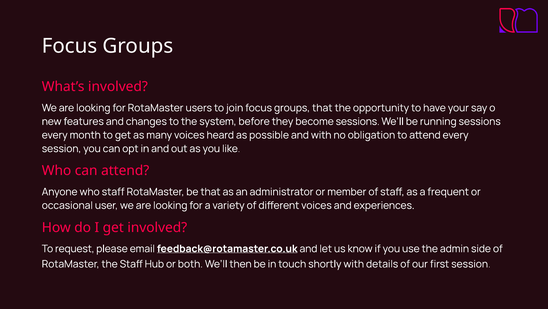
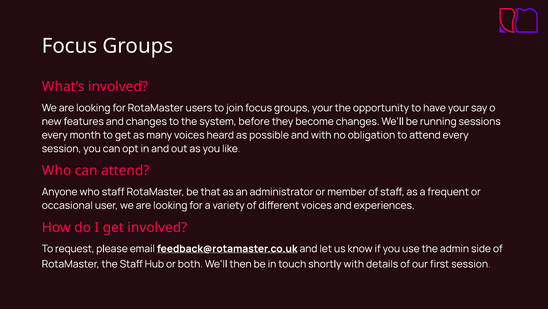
groups that: that -> your
become sessions: sessions -> changes
